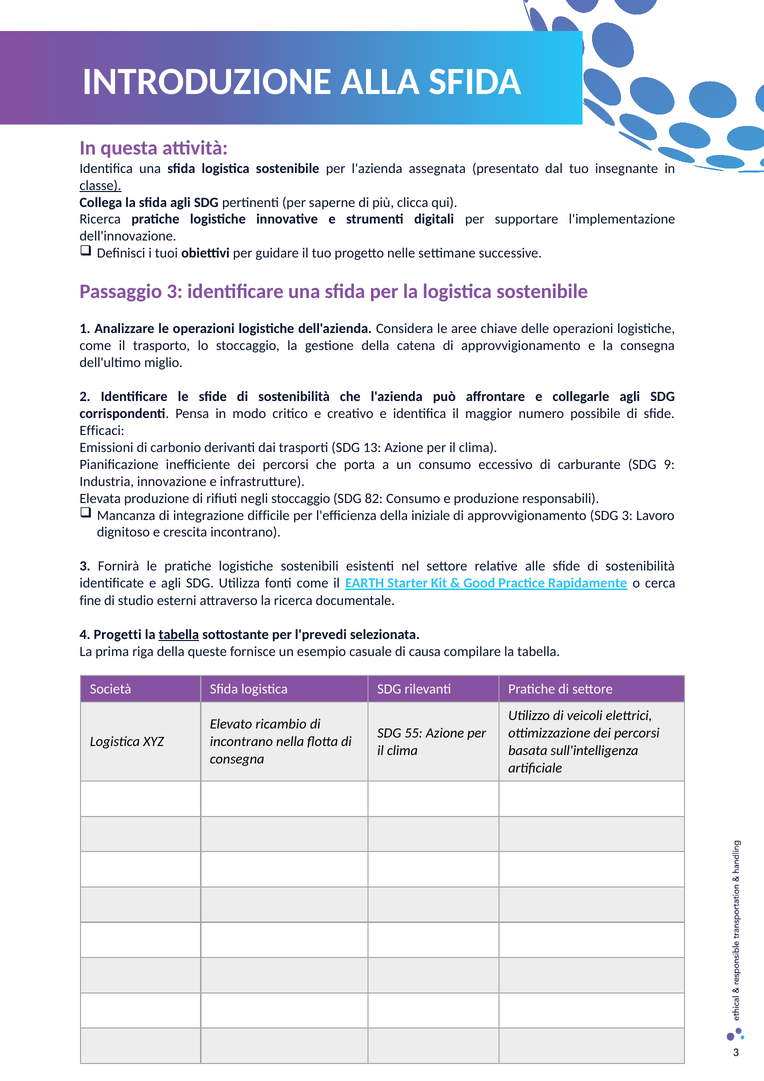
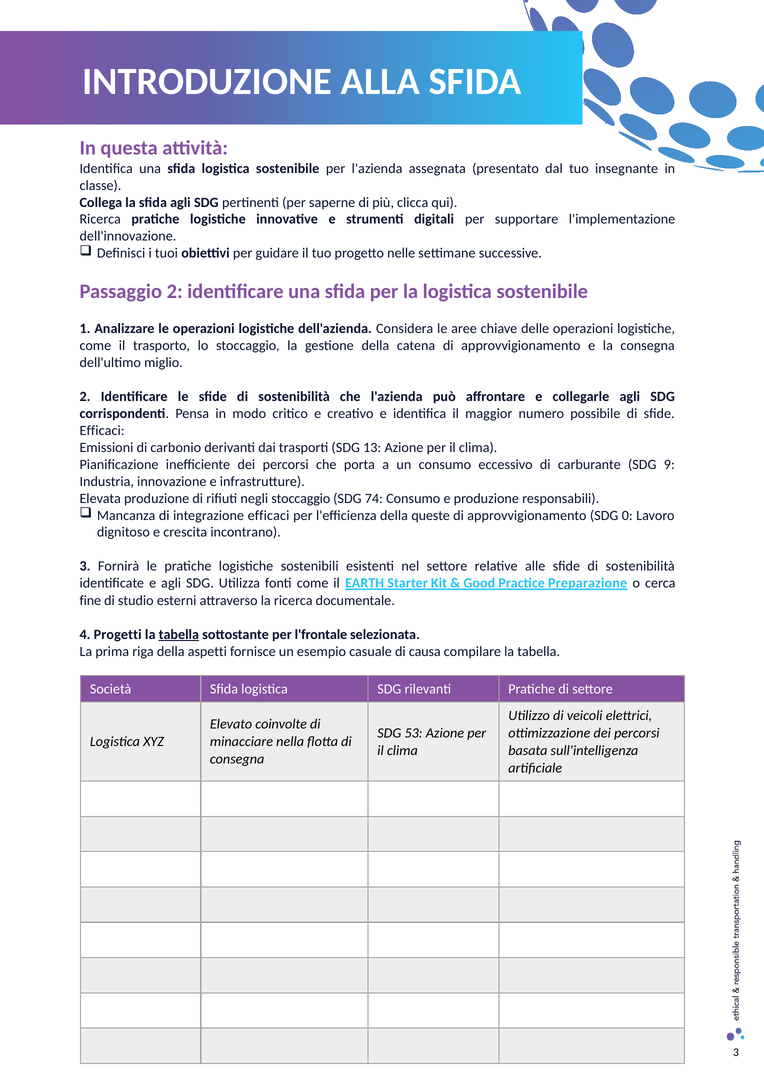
classe underline: present -> none
Passaggio 3: 3 -> 2
82: 82 -> 74
integrazione difficile: difficile -> efficaci
iniziale: iniziale -> queste
SDG 3: 3 -> 0
Rapidamente: Rapidamente -> Preparazione
l'prevedi: l'prevedi -> l'frontale
queste: queste -> aspetti
ricambio: ricambio -> coinvolte
55: 55 -> 53
incontrano at (241, 741): incontrano -> minacciare
